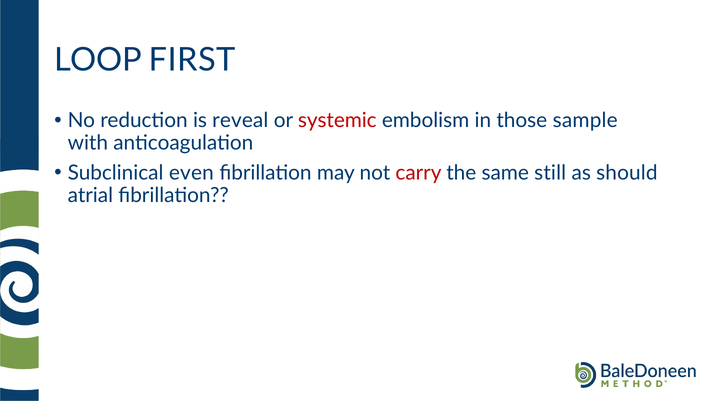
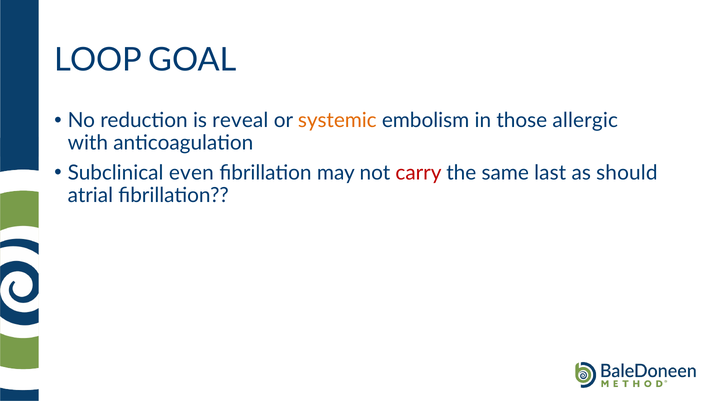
FIRST: FIRST -> GOAL
systemic colour: red -> orange
sample: sample -> allergic
still: still -> last
